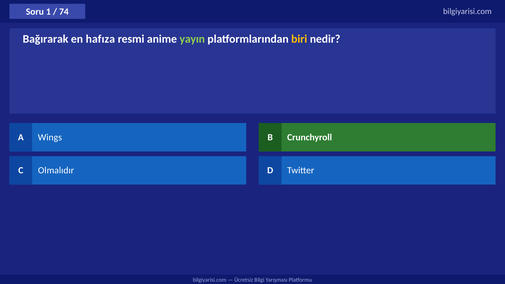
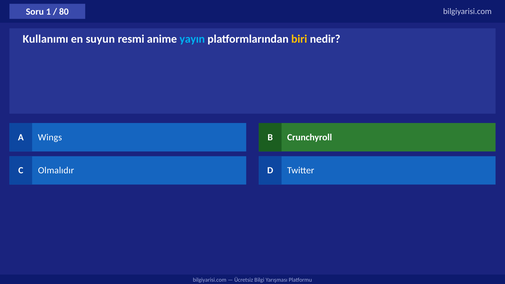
74: 74 -> 80
Bağırarak: Bağırarak -> Kullanımı
hafıza: hafıza -> suyun
yayın colour: light green -> light blue
